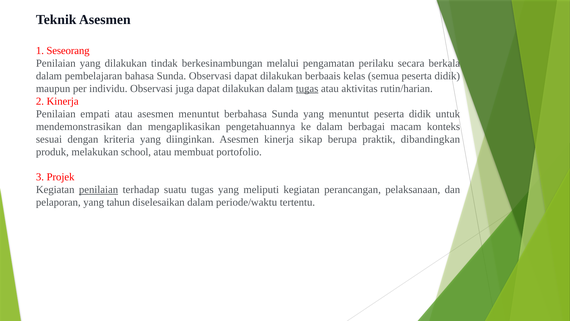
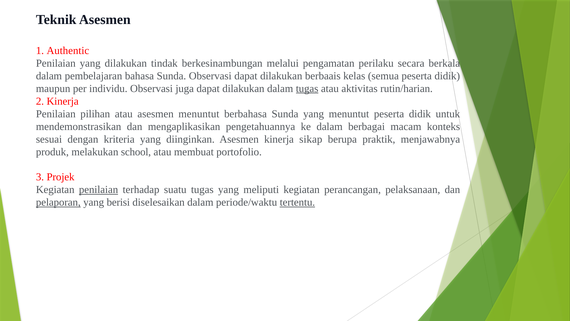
Seseorang: Seseorang -> Authentic
empati: empati -> pilihan
dibandingkan: dibandingkan -> menjawabnya
pelaporan underline: none -> present
tahun: tahun -> berisi
tertentu underline: none -> present
